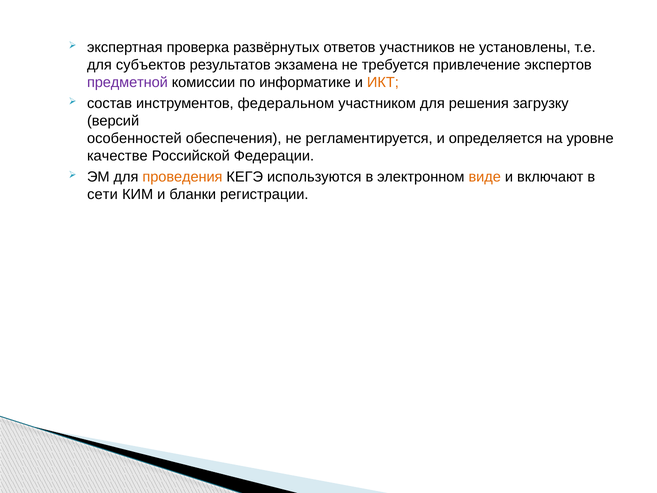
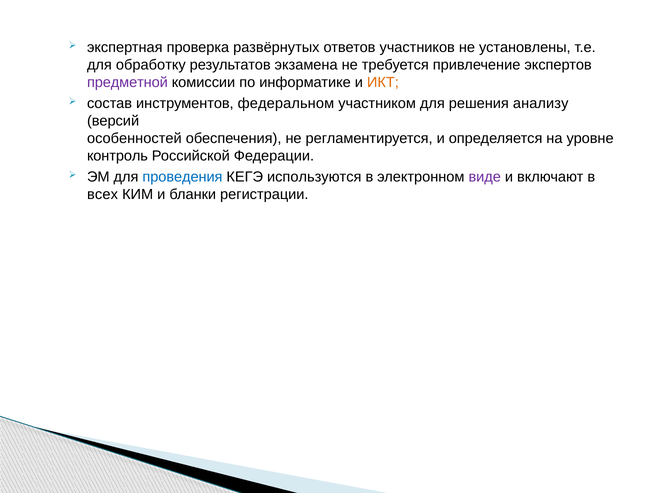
субъектов: субъектов -> обработку
загрузку: загрузку -> анализу
качестве: качестве -> контроль
проведения colour: orange -> blue
виде colour: orange -> purple
сети: сети -> всех
